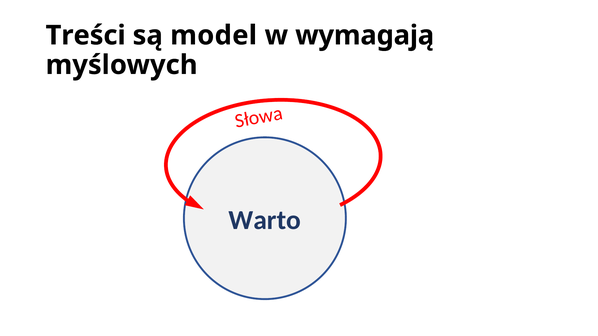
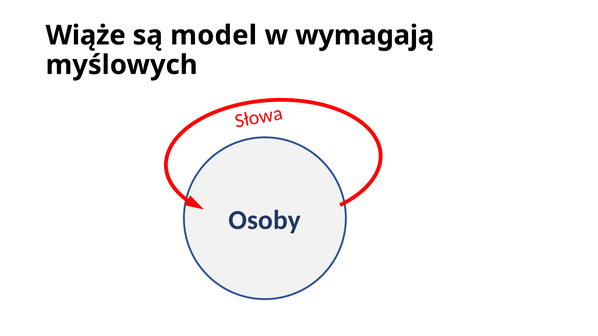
Treści: Treści -> Wiąże
Warto: Warto -> Osoby
